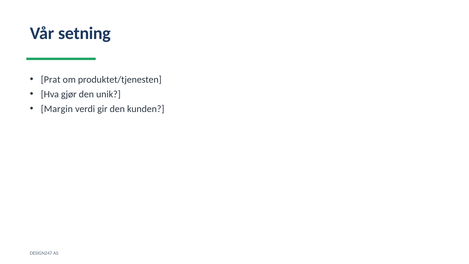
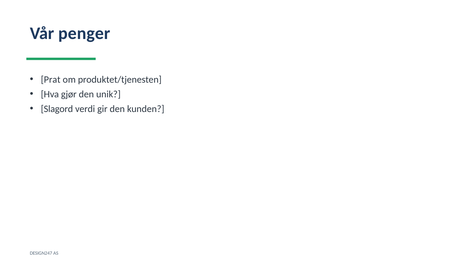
setning: setning -> penger
Margin: Margin -> Slagord
